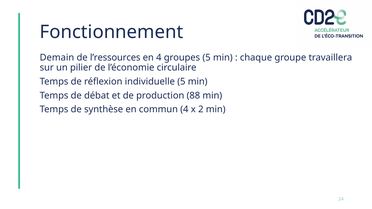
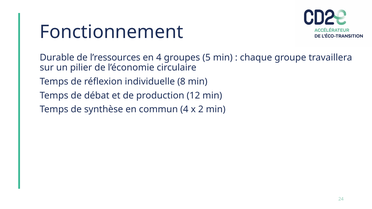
Demain: Demain -> Durable
individuelle 5: 5 -> 8
88: 88 -> 12
